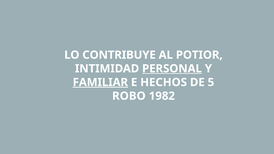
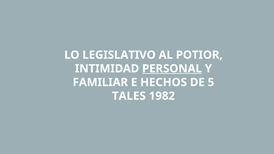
CONTRIBUYE: CONTRIBUYE -> LEGISLATIVO
FAMILIAR underline: present -> none
ROBO: ROBO -> TALES
